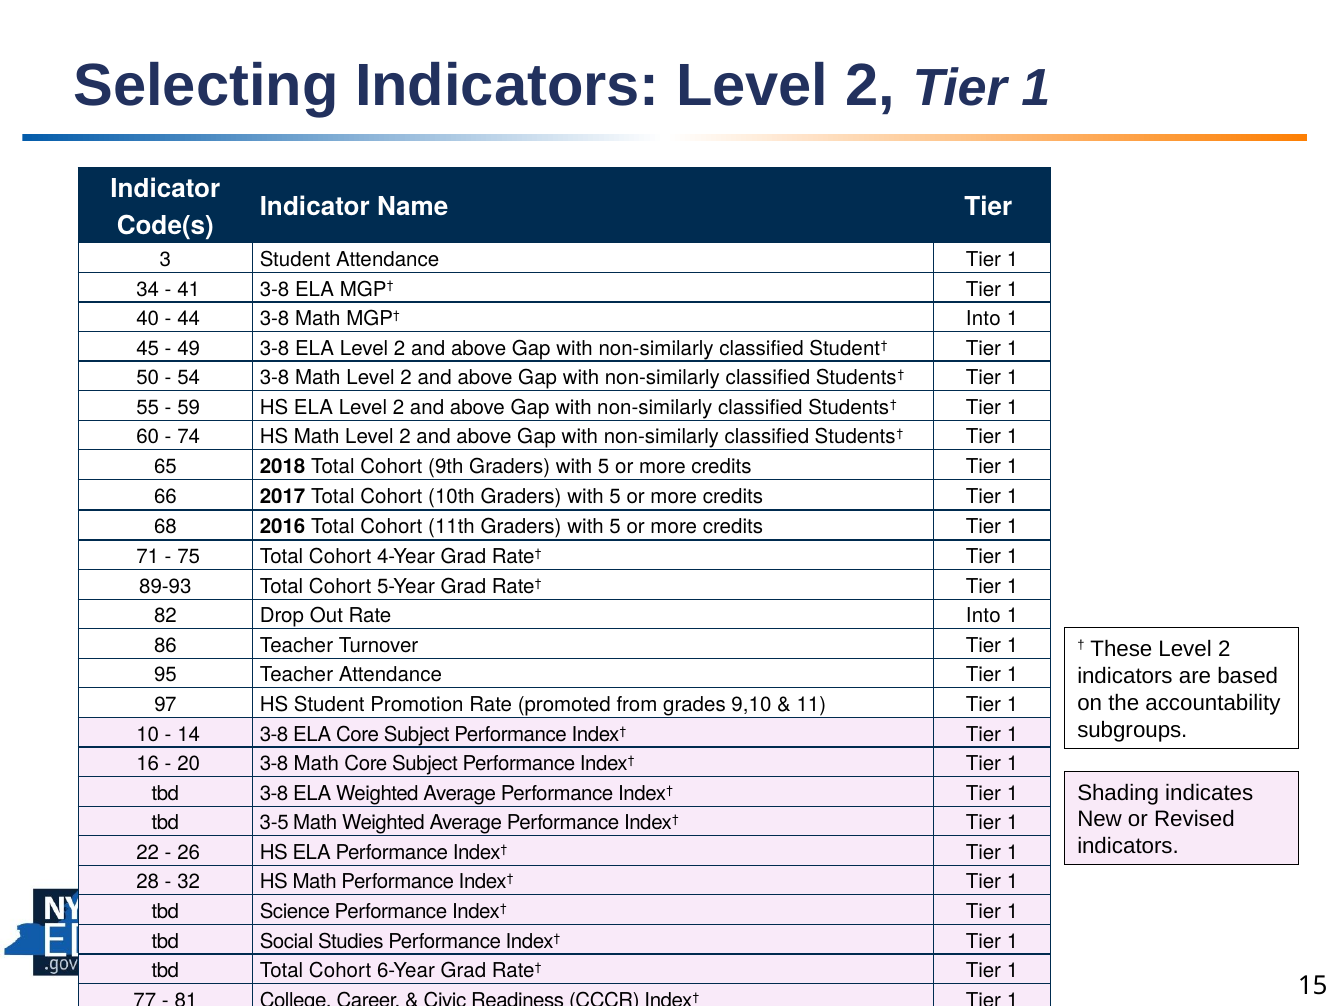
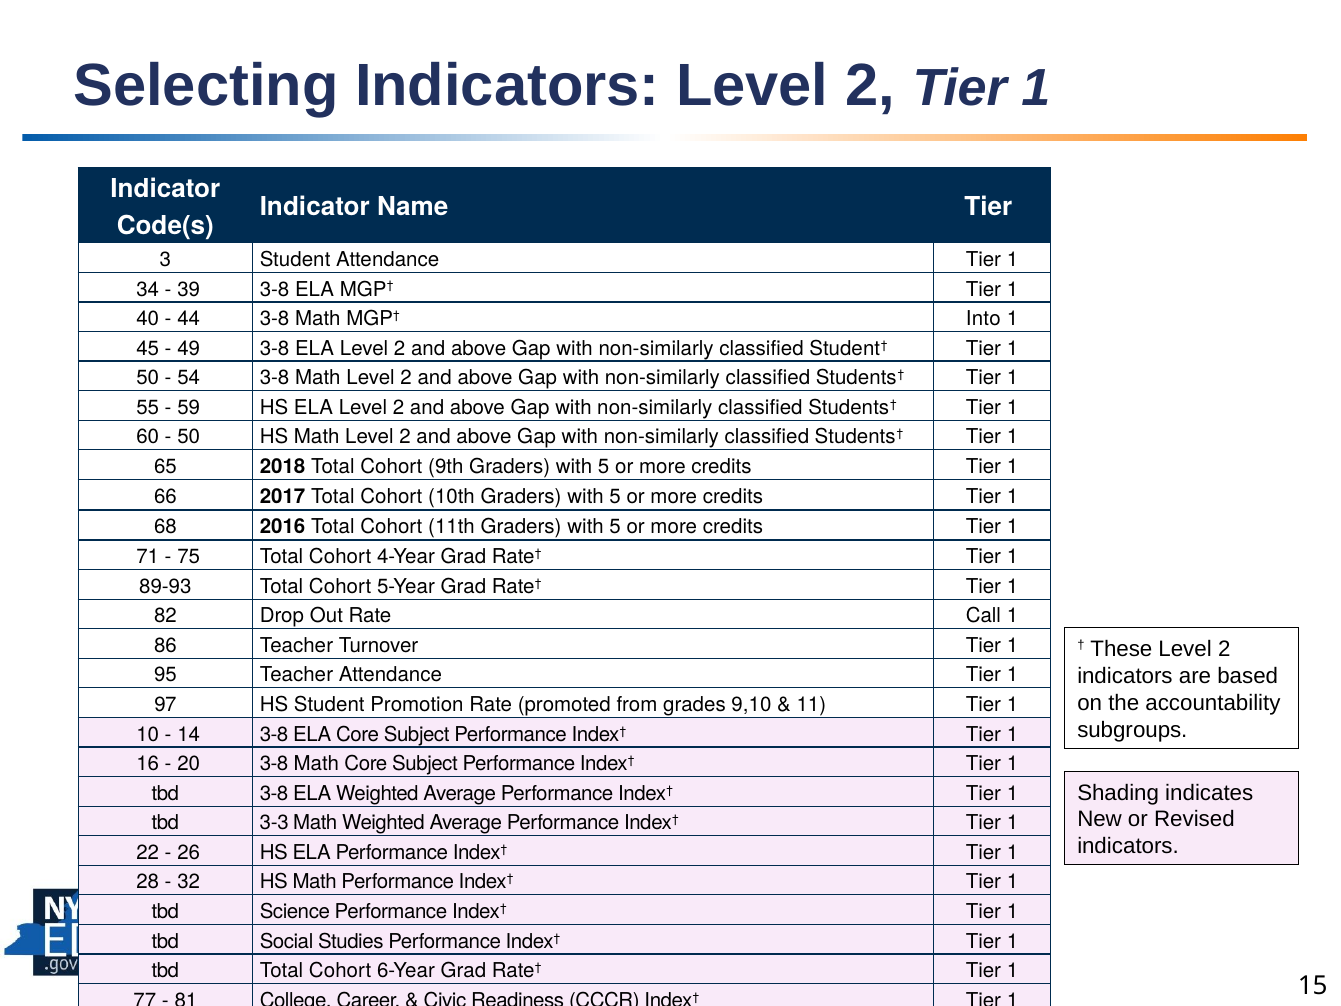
41: 41 -> 39
74 at (189, 437): 74 -> 50
Rate Into: Into -> Call
3-5: 3-5 -> 3-3
